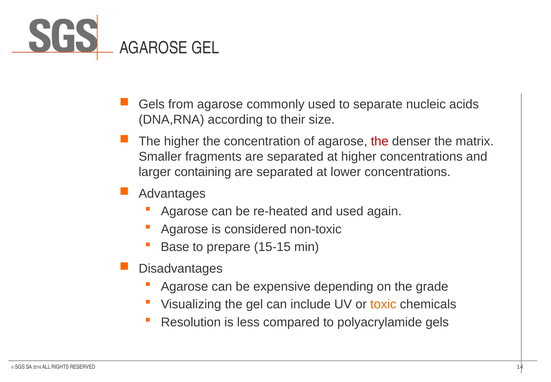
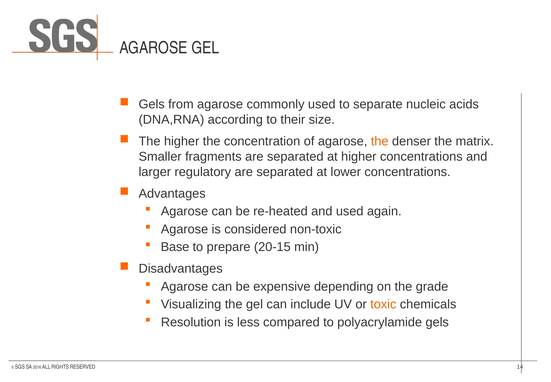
the at (380, 141) colour: red -> orange
containing: containing -> regulatory
15-15: 15-15 -> 20-15
